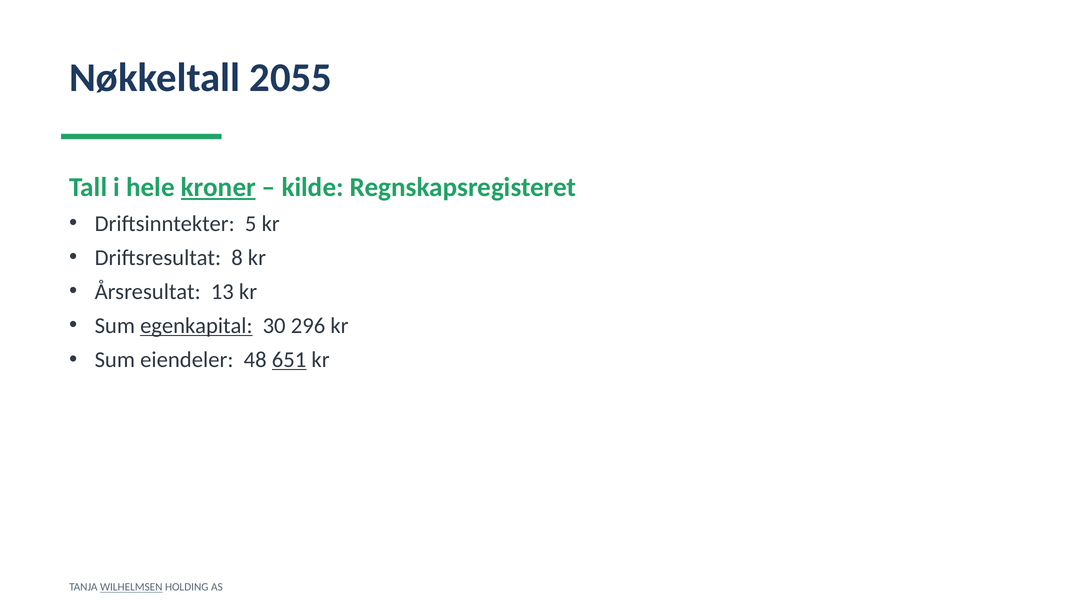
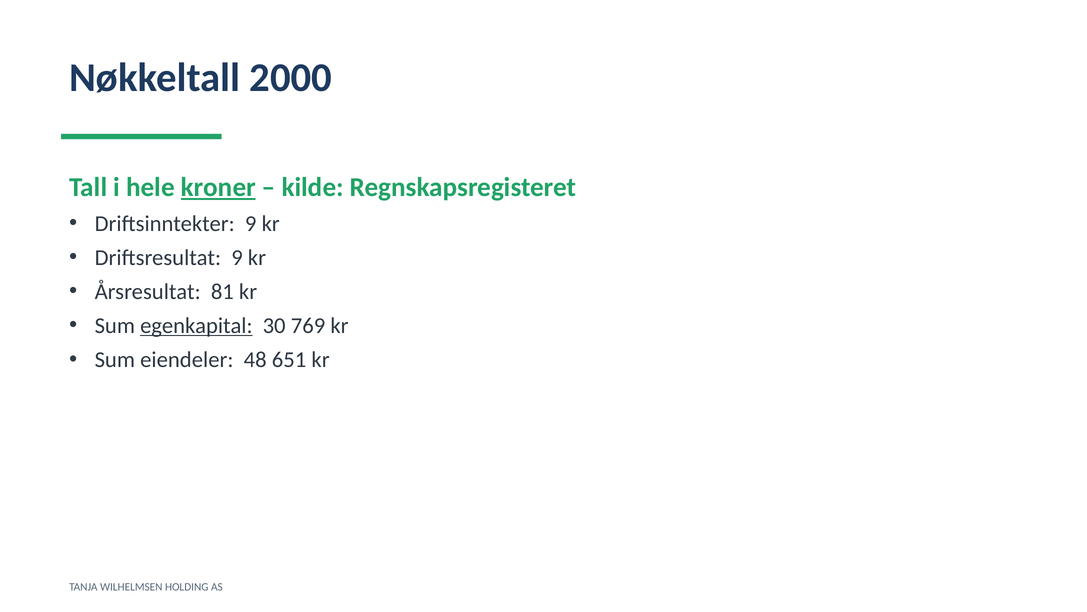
2055: 2055 -> 2000
Driftsinntekter 5: 5 -> 9
Driftsresultat 8: 8 -> 9
13: 13 -> 81
296: 296 -> 769
651 underline: present -> none
WILHELMSEN underline: present -> none
